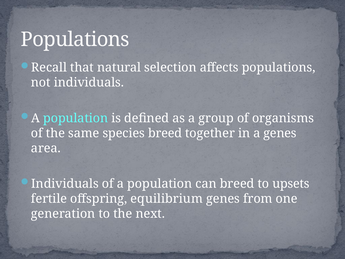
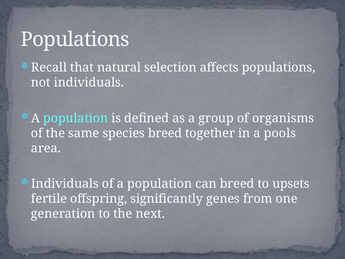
a genes: genes -> pools
equilibrium: equilibrium -> significantly
